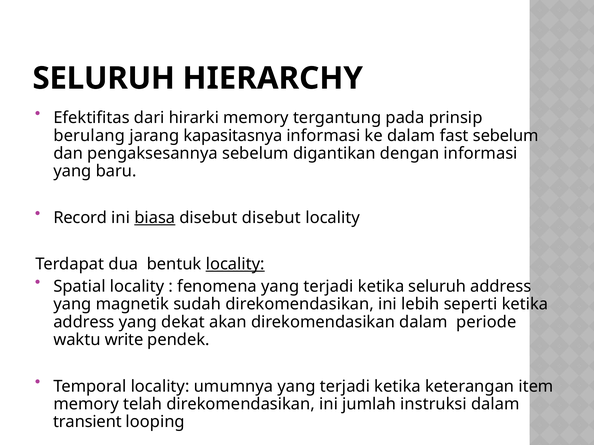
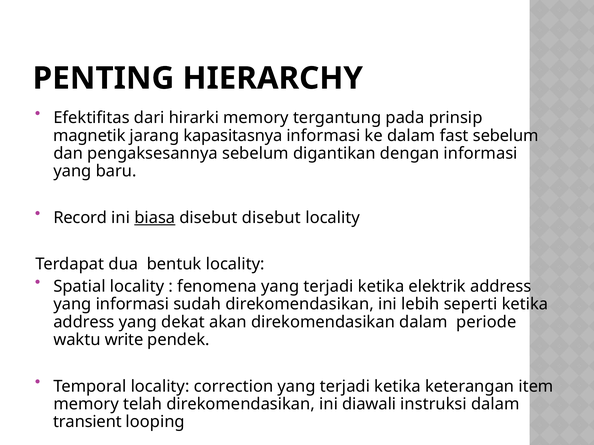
SELURUH at (104, 78): SELURUH -> PENTING
berulang: berulang -> magnetik
locality at (235, 264) underline: present -> none
ketika seluruh: seluruh -> elektrik
yang magnetik: magnetik -> informasi
umumnya: umumnya -> correction
jumlah: jumlah -> diawali
